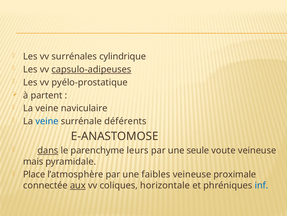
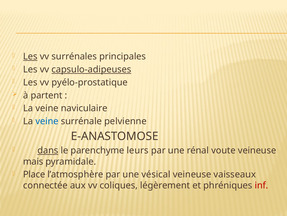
Les at (30, 56) underline: none -> present
cylindrique: cylindrique -> principales
déférents: déférents -> pelvienne
seule: seule -> rénal
faibles: faibles -> vésical
proximale: proximale -> vaisseaux
aux underline: present -> none
horizontale: horizontale -> légèrement
inf colour: blue -> red
